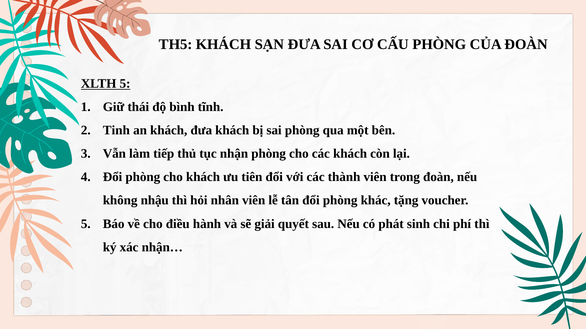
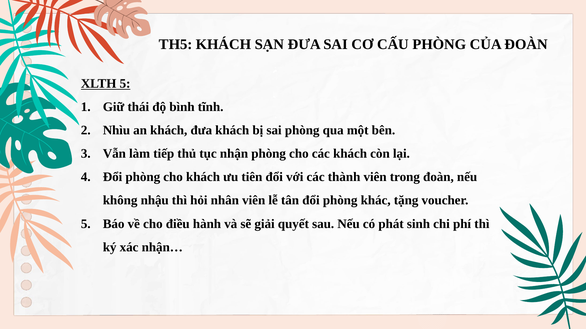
Tinh: Tinh -> Nhìu
